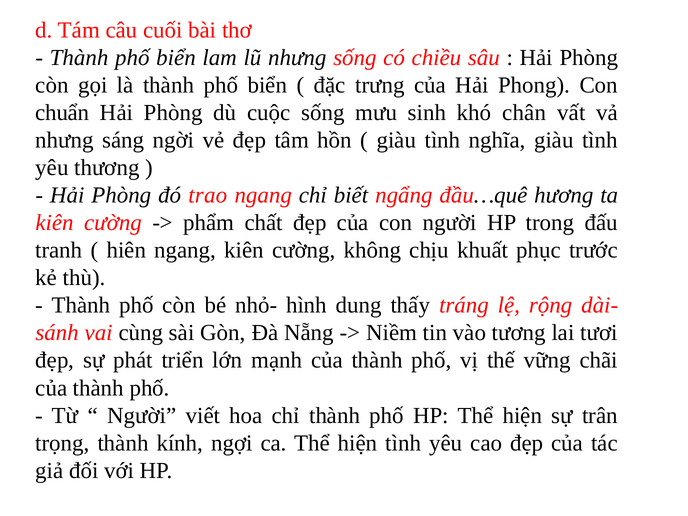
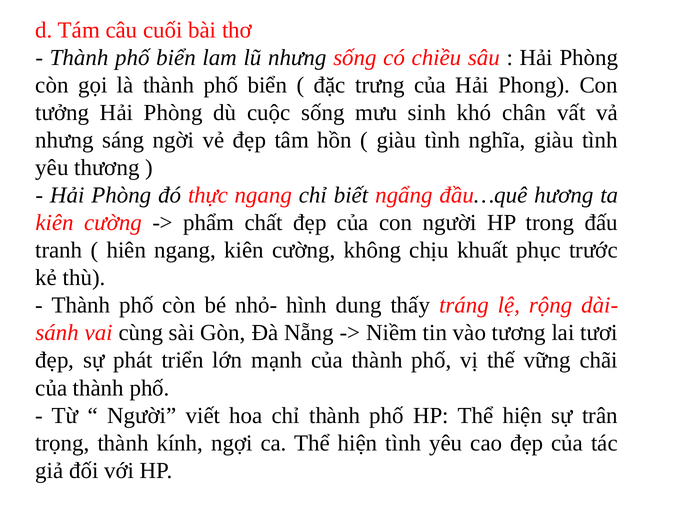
chuẩn: chuẩn -> tưởng
trao: trao -> thực
